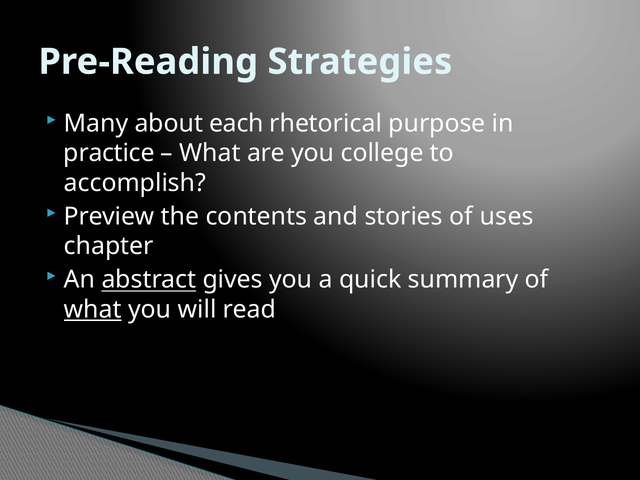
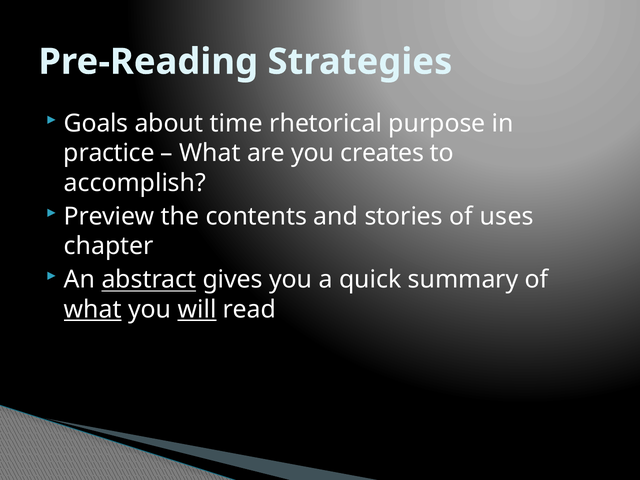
Many: Many -> Goals
each: each -> time
college: college -> creates
will underline: none -> present
